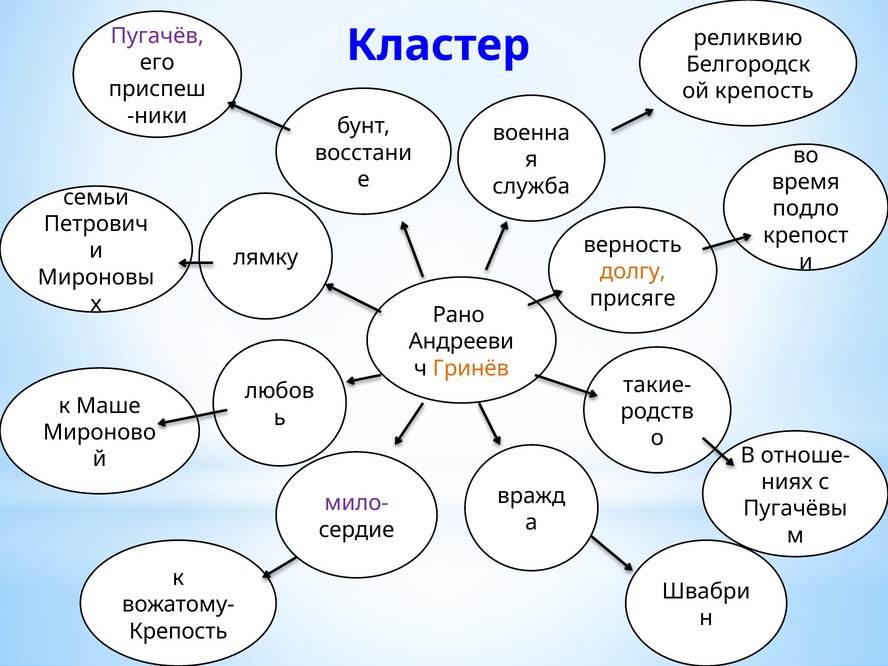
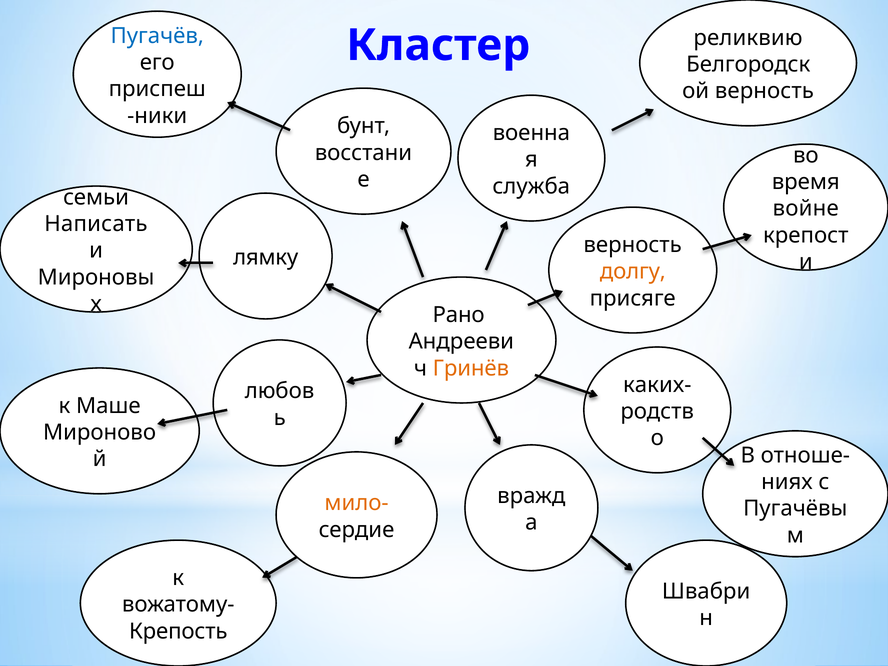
Пугачёв colour: purple -> blue
крепость at (764, 91): крепость -> верность
подло: подло -> войне
Петрович: Петрович -> Написать
такие-: такие- -> каких-
мило- colour: purple -> orange
